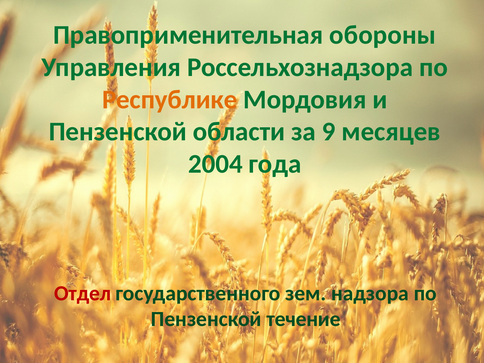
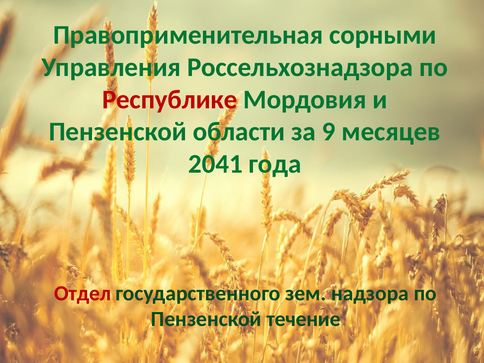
обороны: обороны -> сорными
Республике colour: orange -> red
2004: 2004 -> 2041
